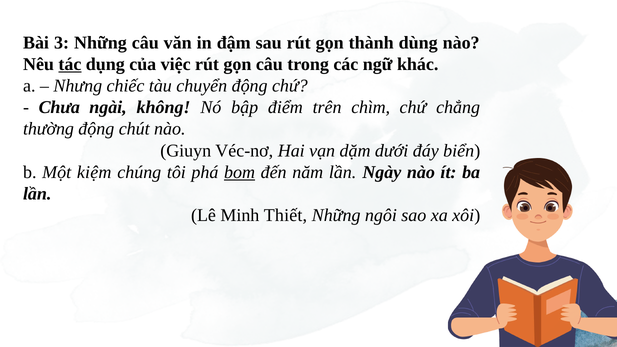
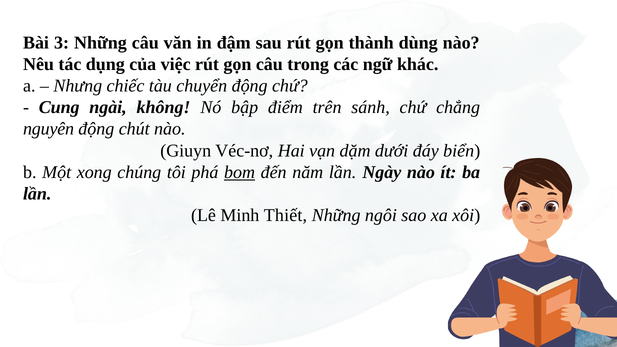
tác underline: present -> none
Chưa: Chưa -> Cung
chìm: chìm -> sánh
thường: thường -> nguyên
kiệm: kiệm -> xong
